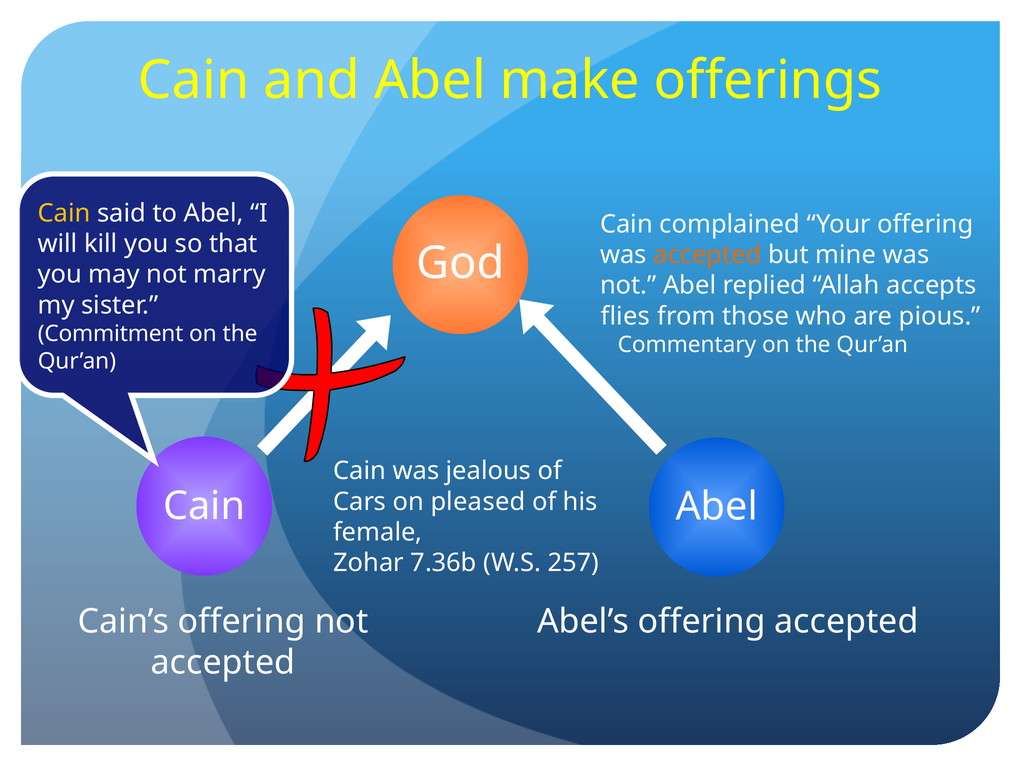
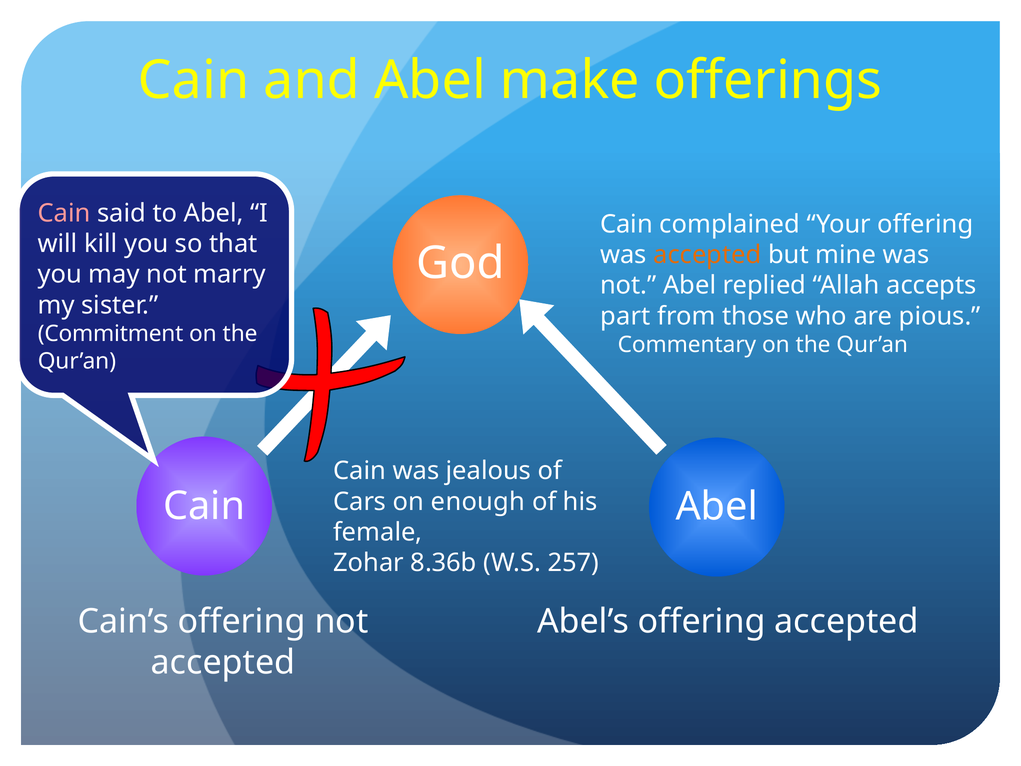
Cain at (64, 213) colour: yellow -> pink
flies: flies -> part
pleased: pleased -> enough
7.36b: 7.36b -> 8.36b
